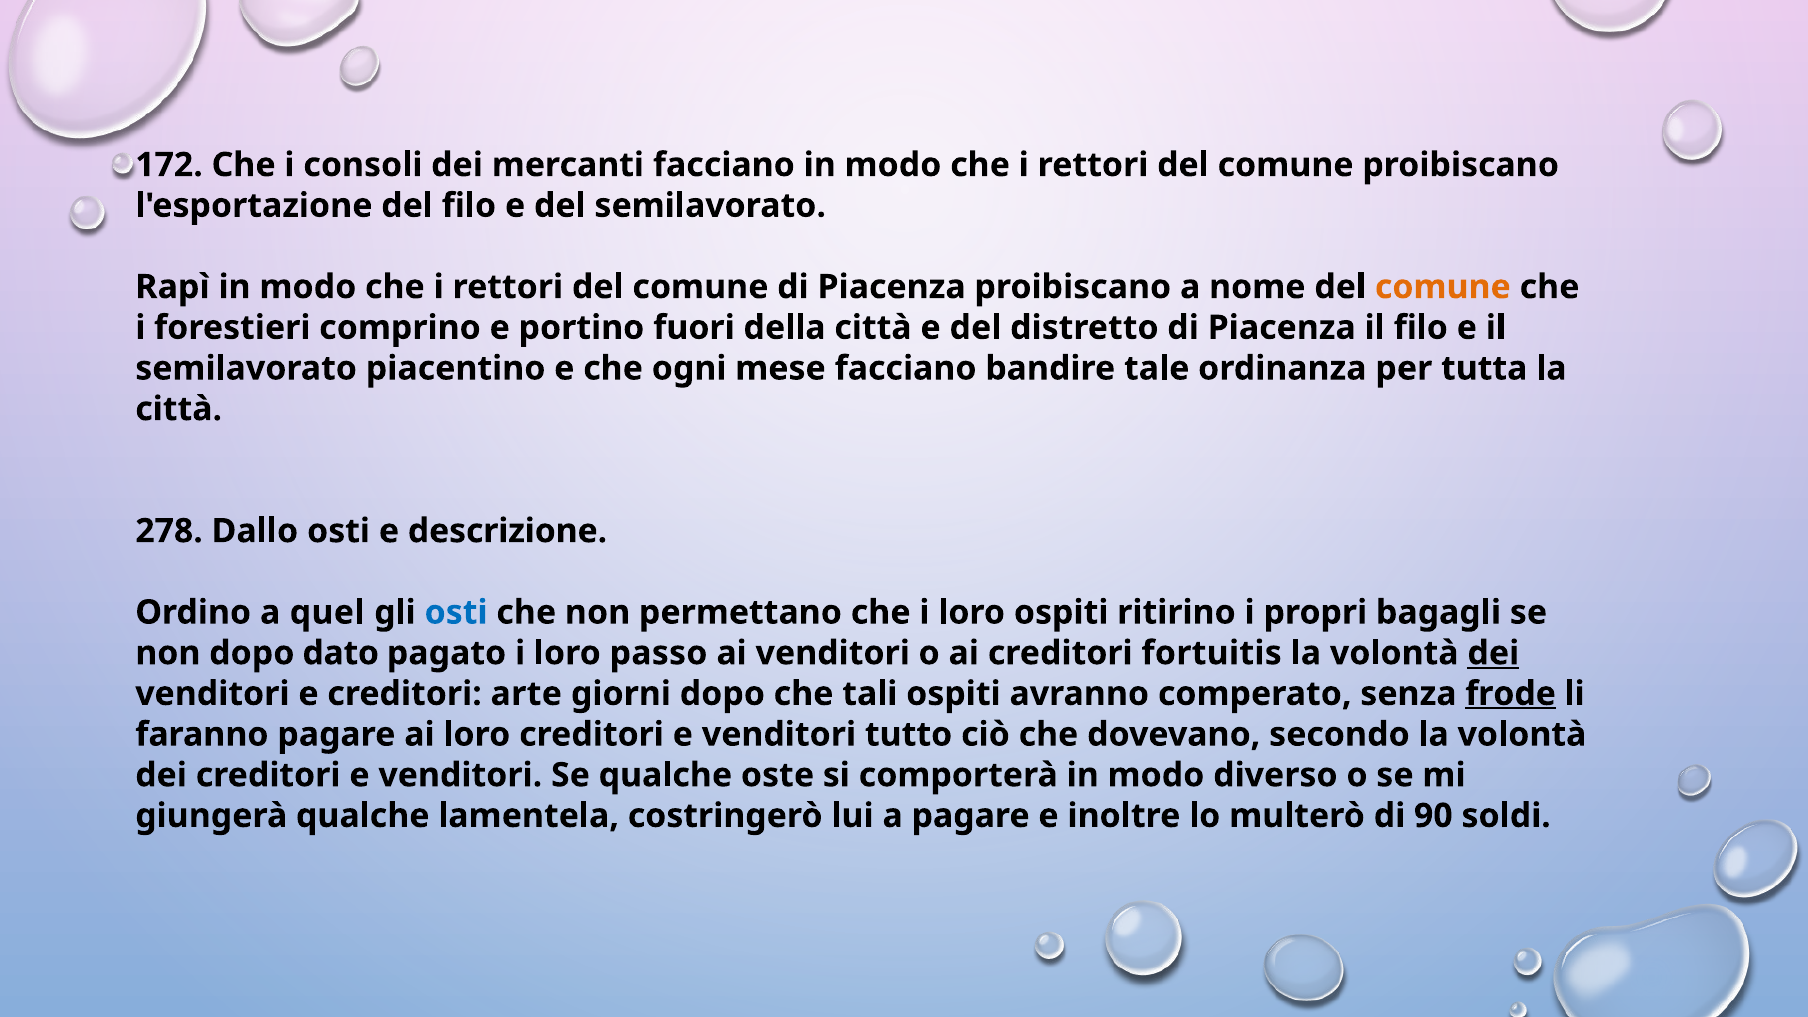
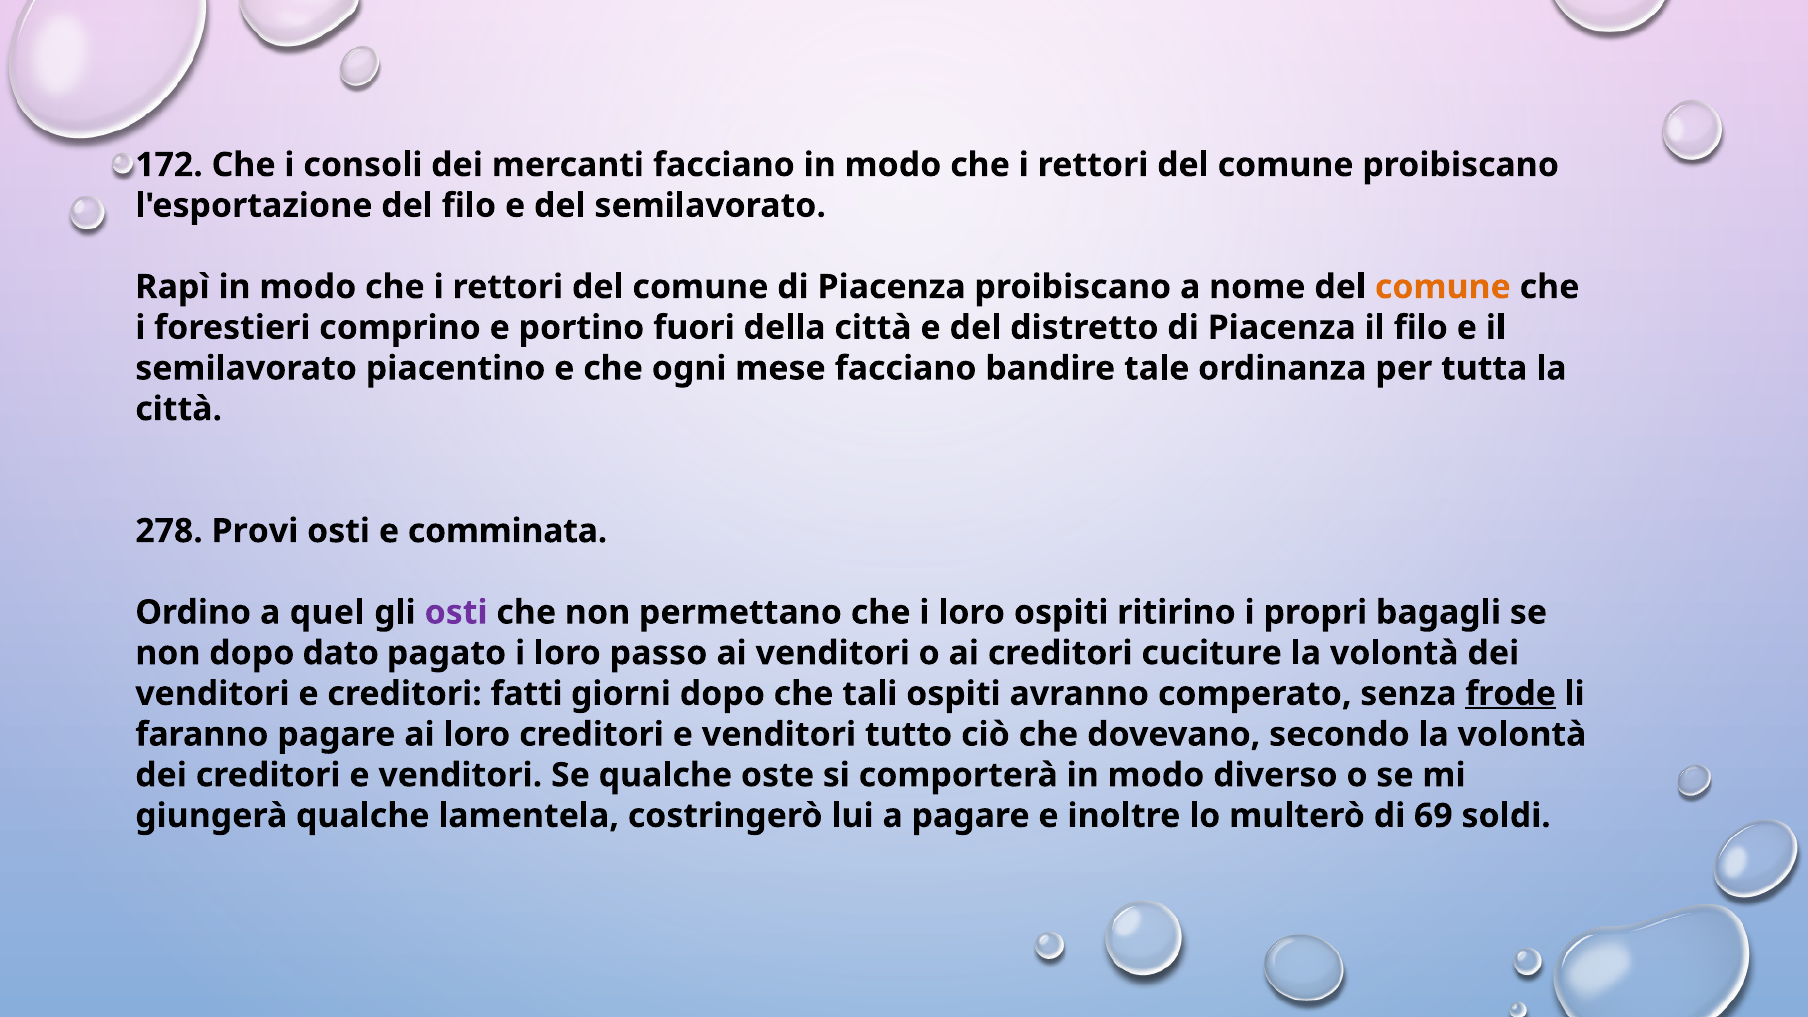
Dallo: Dallo -> Provi
descrizione: descrizione -> comminata
osti at (456, 612) colour: blue -> purple
fortuitis: fortuitis -> cuciture
dei at (1493, 653) underline: present -> none
arte: arte -> fatti
90: 90 -> 69
